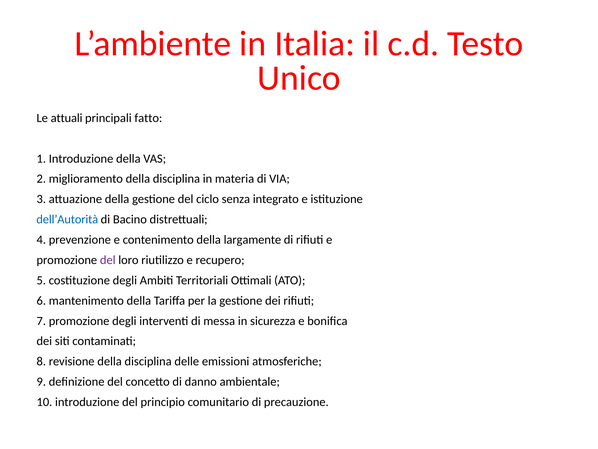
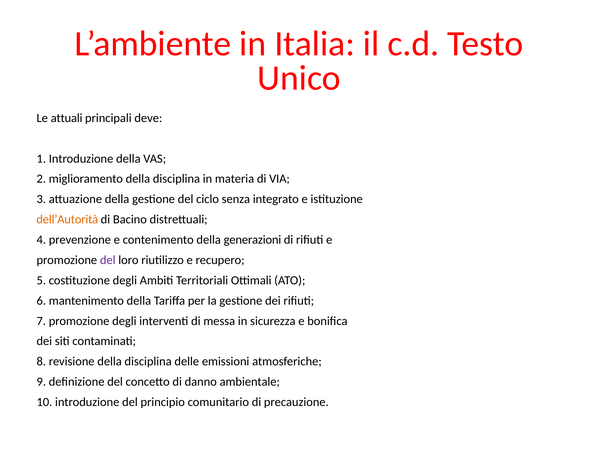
fatto: fatto -> deve
dell’Autorità colour: blue -> orange
largamente: largamente -> generazioni
